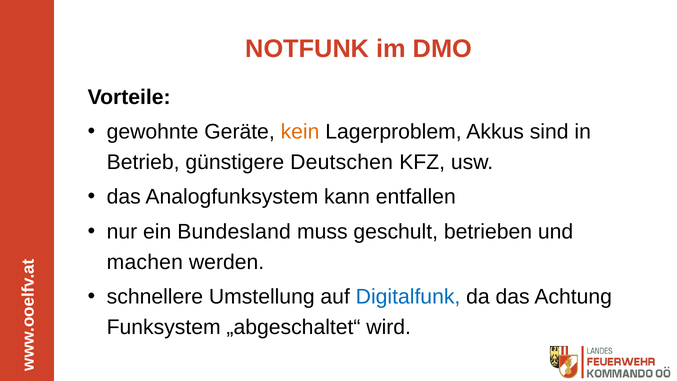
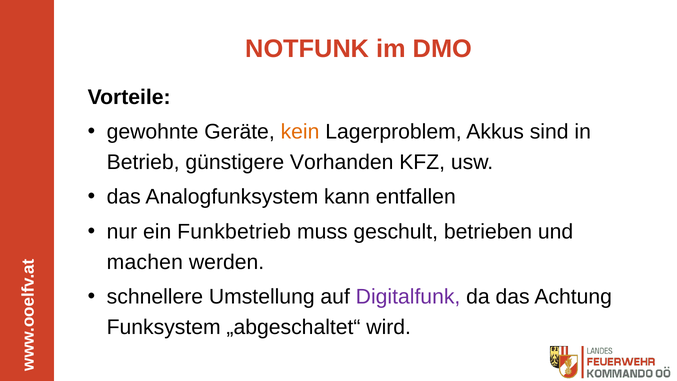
Deutschen: Deutschen -> Vorhanden
Bundesland: Bundesland -> Funkbetrieb
Digitalfunk colour: blue -> purple
